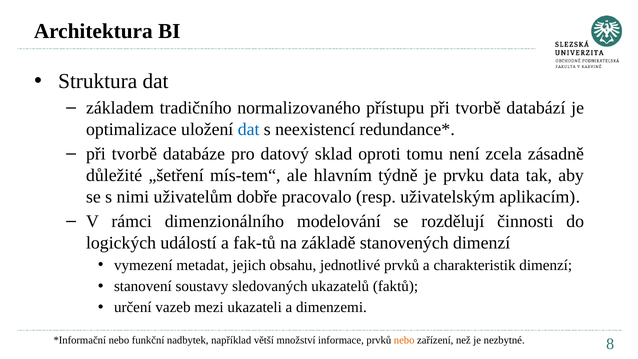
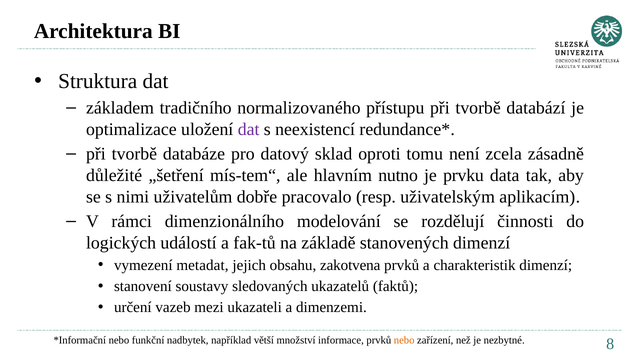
dat at (249, 129) colour: blue -> purple
týdně: týdně -> nutno
jednotlivé: jednotlivé -> zakotvena
